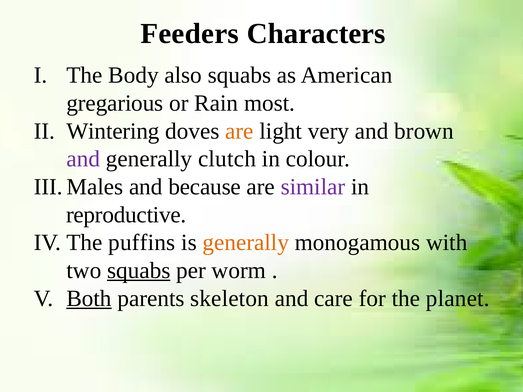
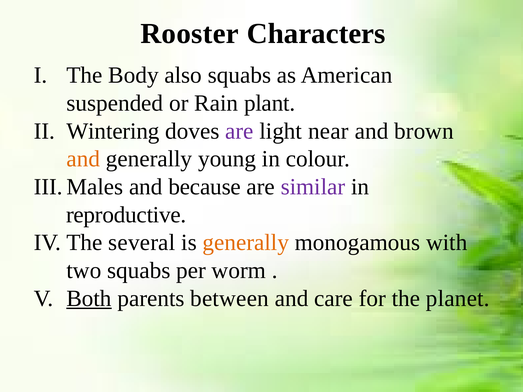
Feeders: Feeders -> Rooster
gregarious: gregarious -> suspended
most: most -> plant
are at (239, 131) colour: orange -> purple
very: very -> near
and at (83, 159) colour: purple -> orange
clutch: clutch -> young
puffins: puffins -> several
squabs at (139, 271) underline: present -> none
skeleton: skeleton -> between
